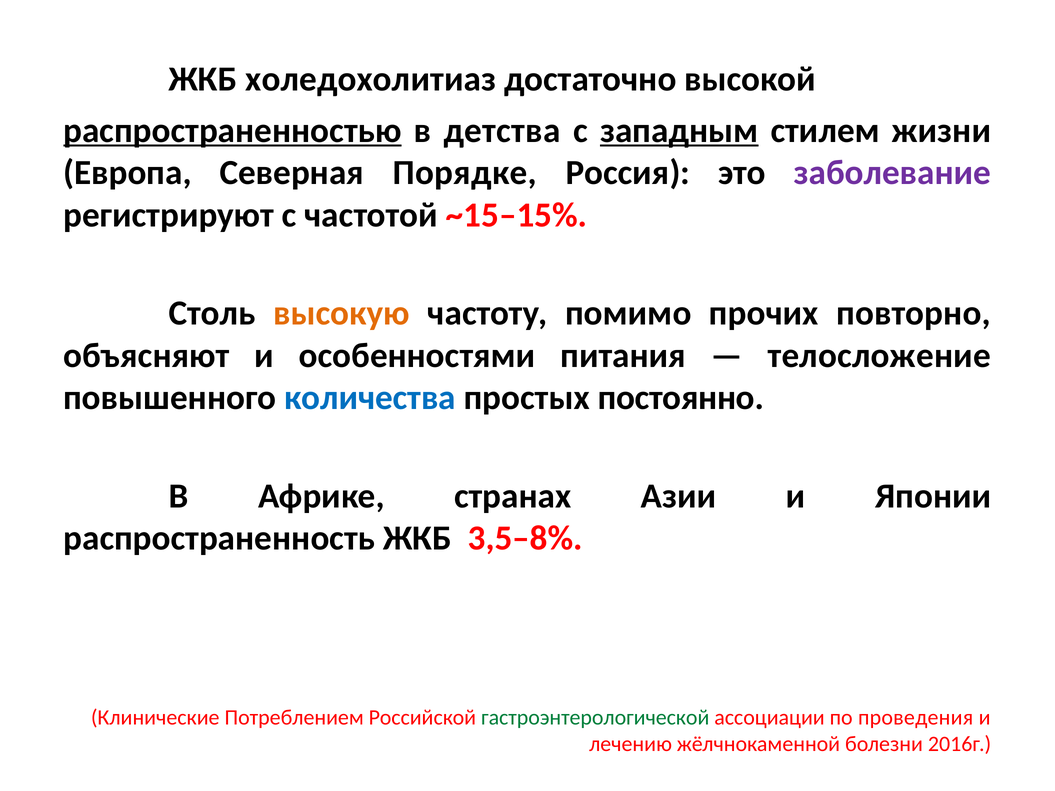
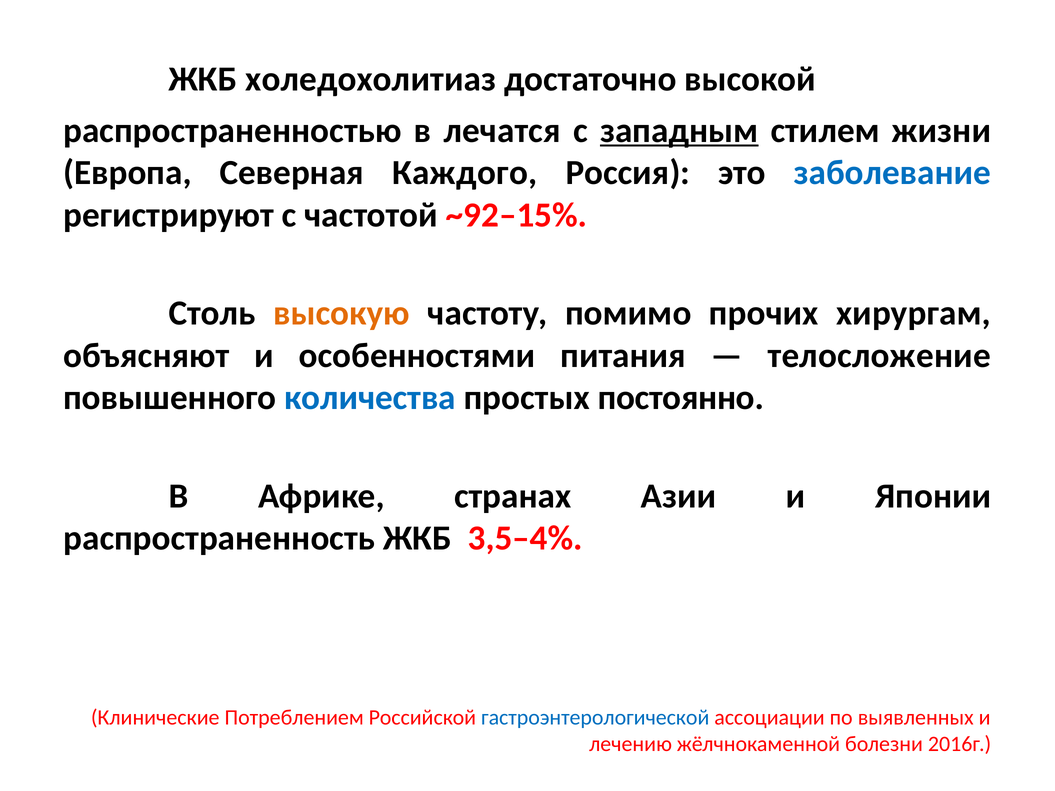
распространенностью underline: present -> none
детства: детства -> лечатся
Порядке: Порядке -> Каждого
заболевание colour: purple -> blue
~15–15%: ~15–15% -> ~92–15%
повторно: повторно -> хирургам
3,5–8%: 3,5–8% -> 3,5–4%
гастроэнтерологической colour: green -> blue
проведения: проведения -> выявленных
